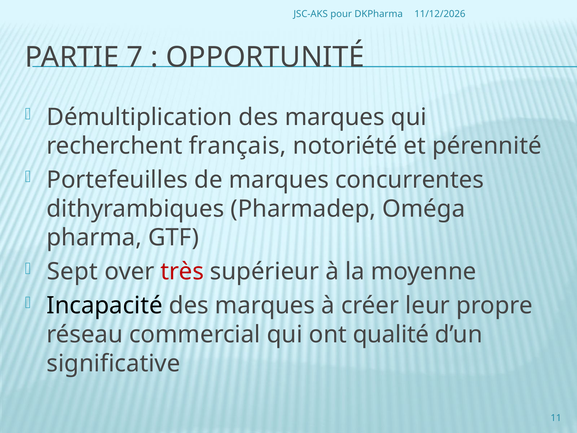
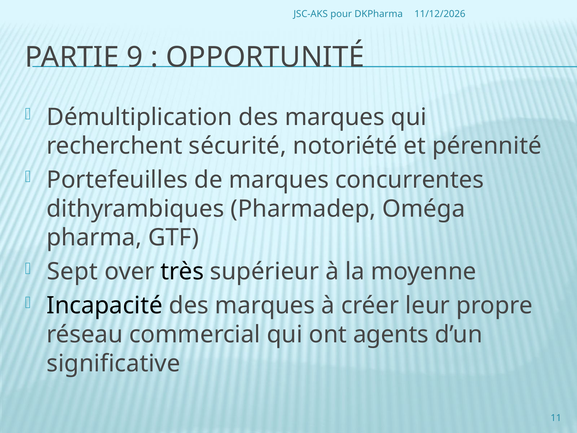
7: 7 -> 9
français: français -> sécurité
très colour: red -> black
qualité: qualité -> agents
